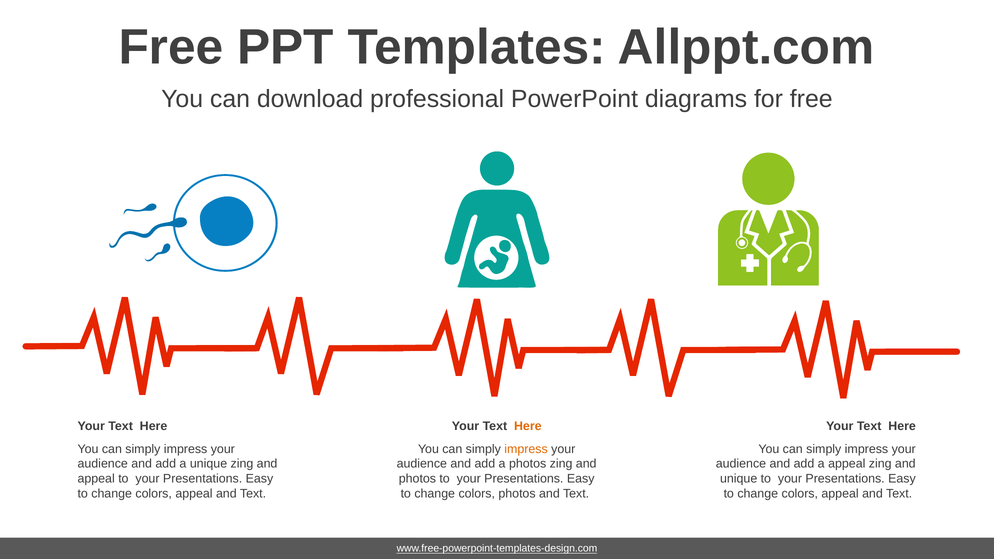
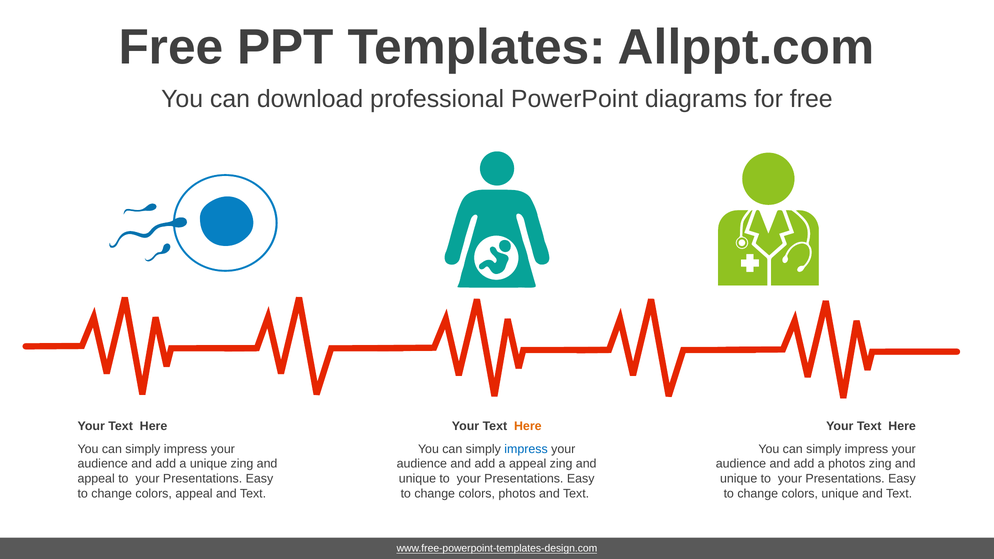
impress at (526, 449) colour: orange -> blue
a photos: photos -> appeal
a appeal: appeal -> photos
photos at (417, 479): photos -> unique
appeal at (840, 494): appeal -> unique
